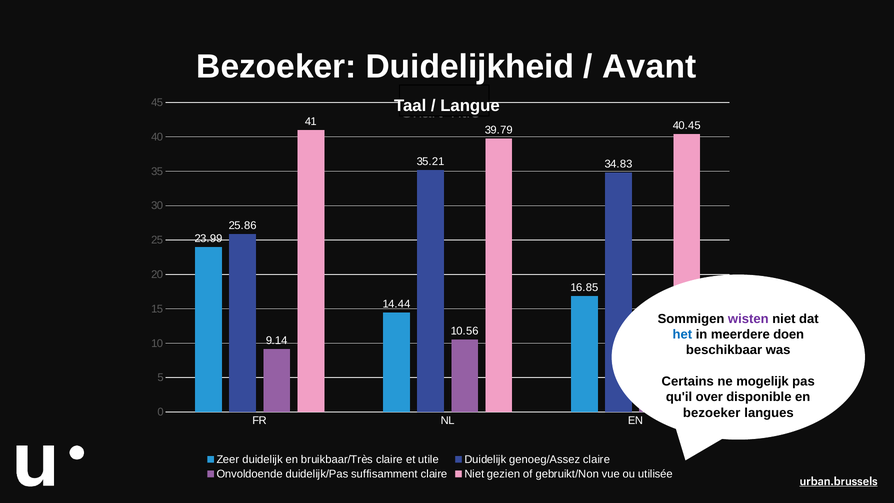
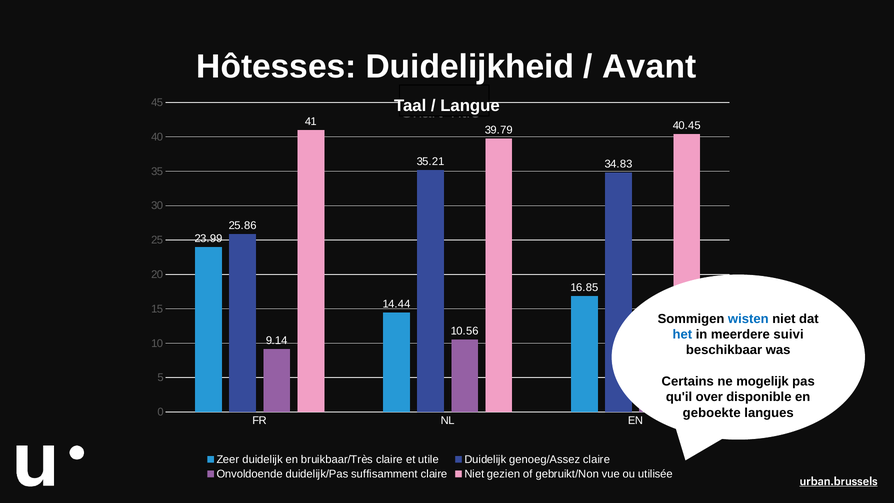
Bezoeker at (276, 67): Bezoeker -> Hôtesses
wisten colour: purple -> blue
doen: doen -> suivi
bezoeker at (712, 413): bezoeker -> geboekte
